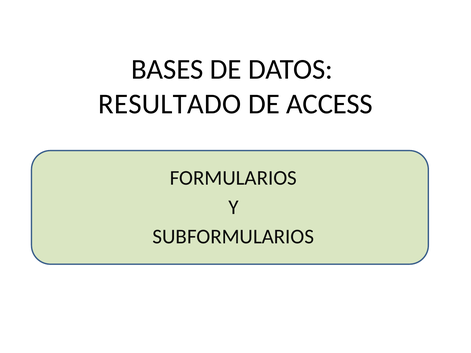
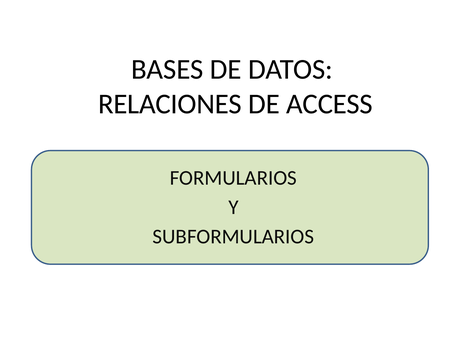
RESULTADO: RESULTADO -> RELACIONES
